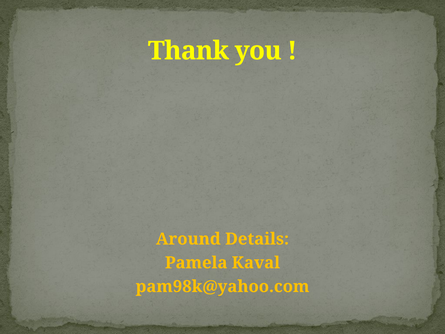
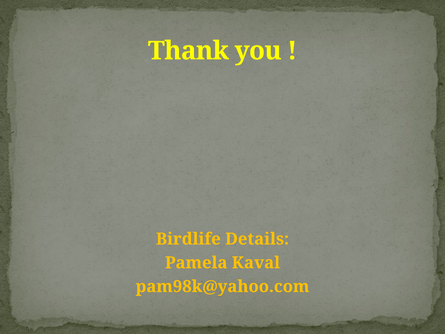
Around: Around -> Birdlife
